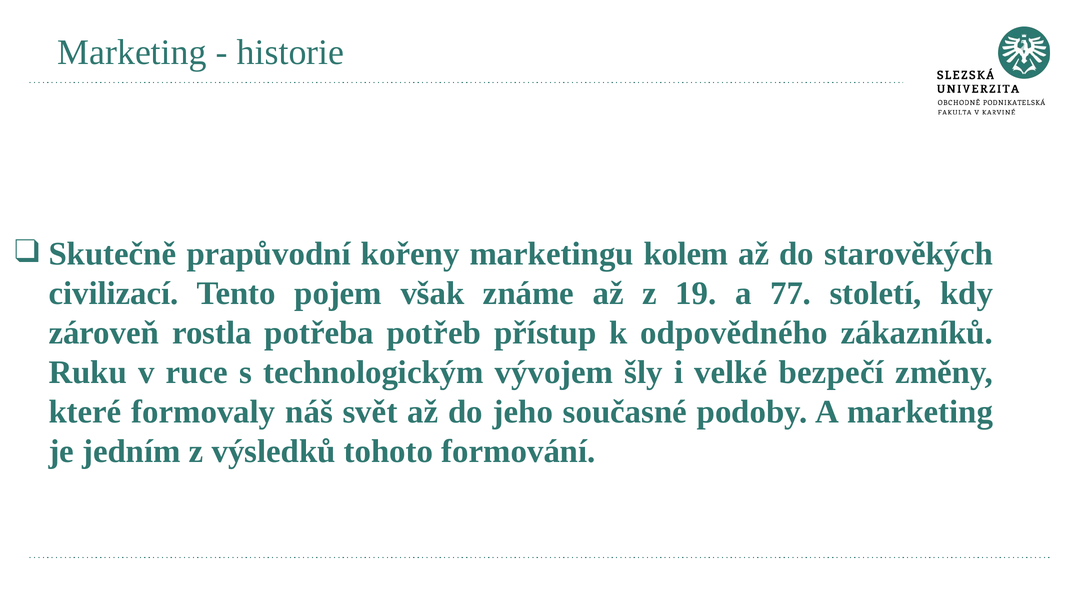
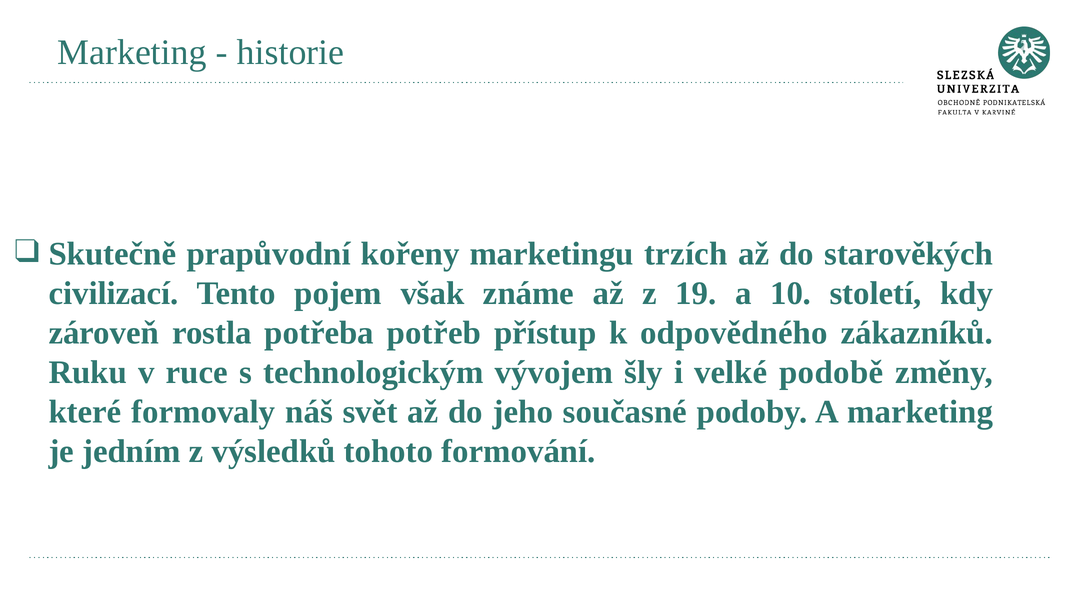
kolem: kolem -> trzích
77: 77 -> 10
bezpečí: bezpečí -> podobě
